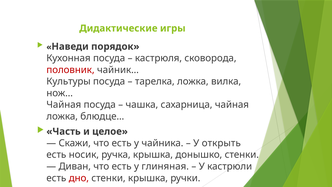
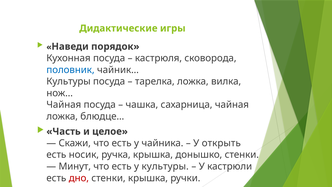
половник colour: red -> blue
Диван: Диван -> Минут
у глиняная: глиняная -> культуры
